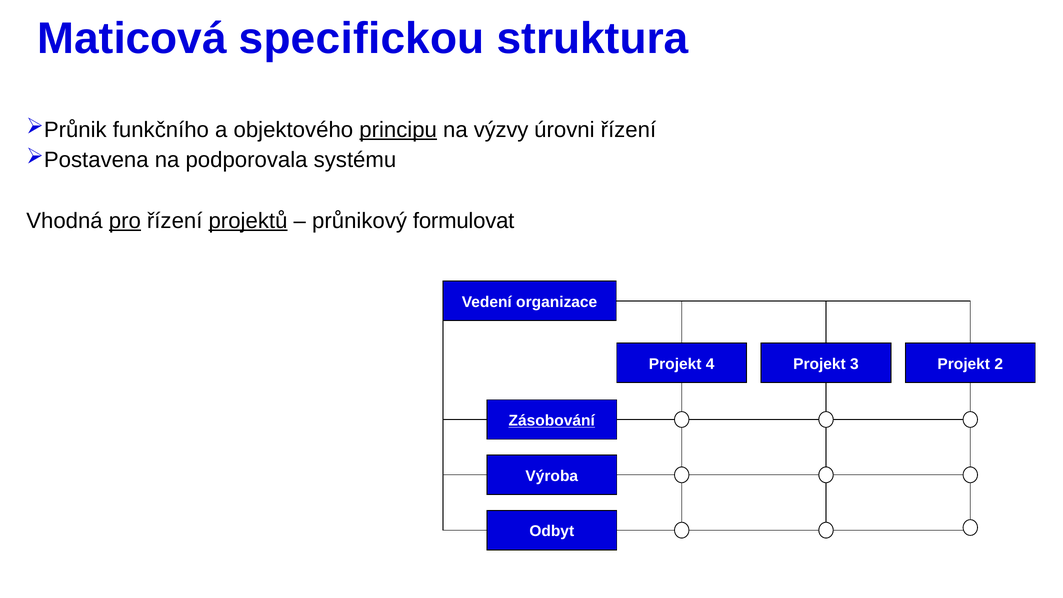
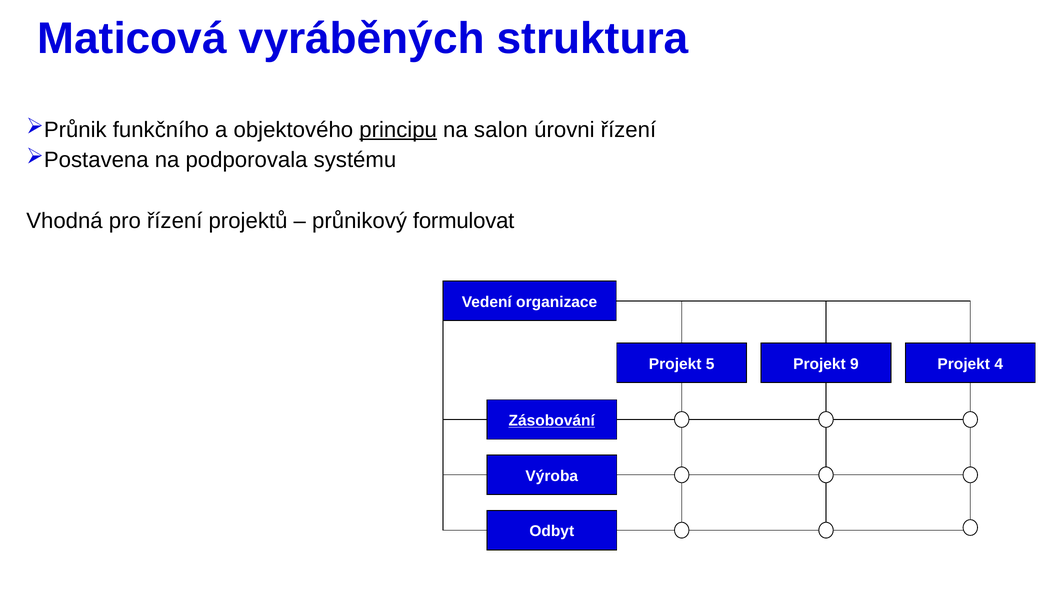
specifickou: specifickou -> vyráběných
výzvy: výzvy -> salon
pro underline: present -> none
projektů underline: present -> none
4: 4 -> 5
3: 3 -> 9
2: 2 -> 4
